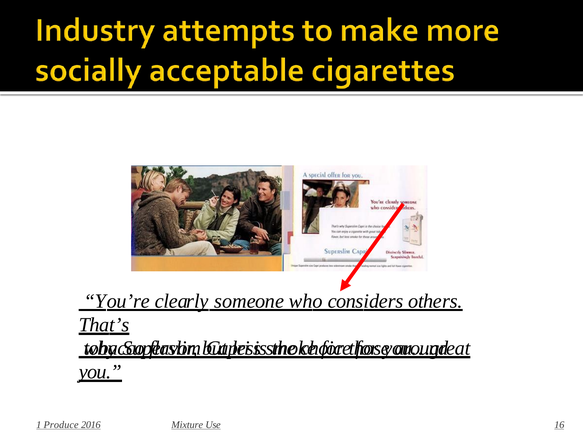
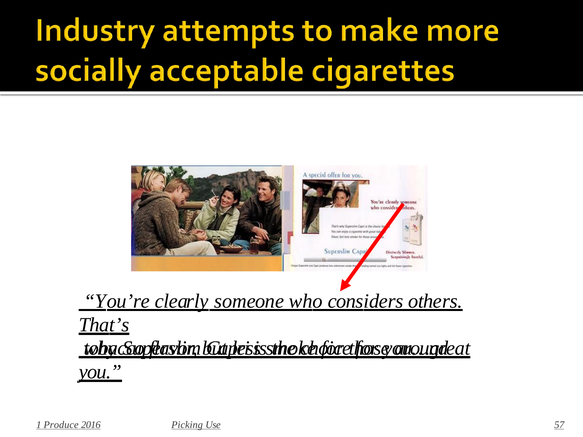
Mixture: Mixture -> Picking
16: 16 -> 57
